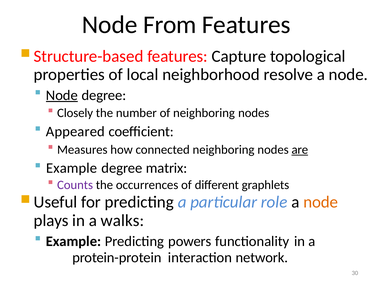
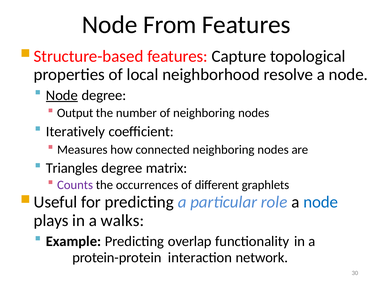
Closely: Closely -> Output
Appeared: Appeared -> Iteratively
are underline: present -> none
Example at (72, 168): Example -> Triangles
node at (321, 202) colour: orange -> blue
powers: powers -> overlap
